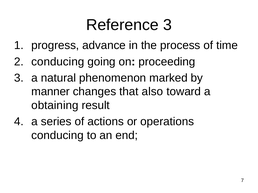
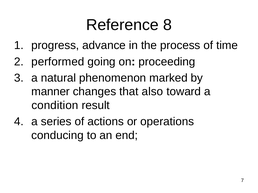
Reference 3: 3 -> 8
conducing at (58, 62): conducing -> performed
obtaining: obtaining -> condition
